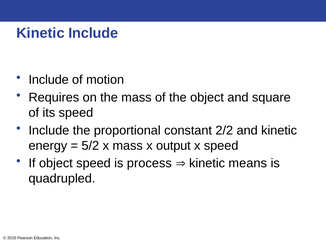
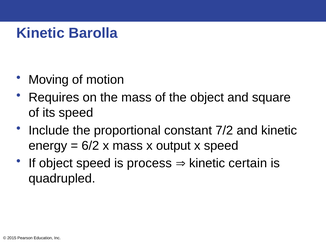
Kinetic Include: Include -> Barolla
Include at (49, 80): Include -> Moving
2/2: 2/2 -> 7/2
5/2: 5/2 -> 6/2
means: means -> certain
